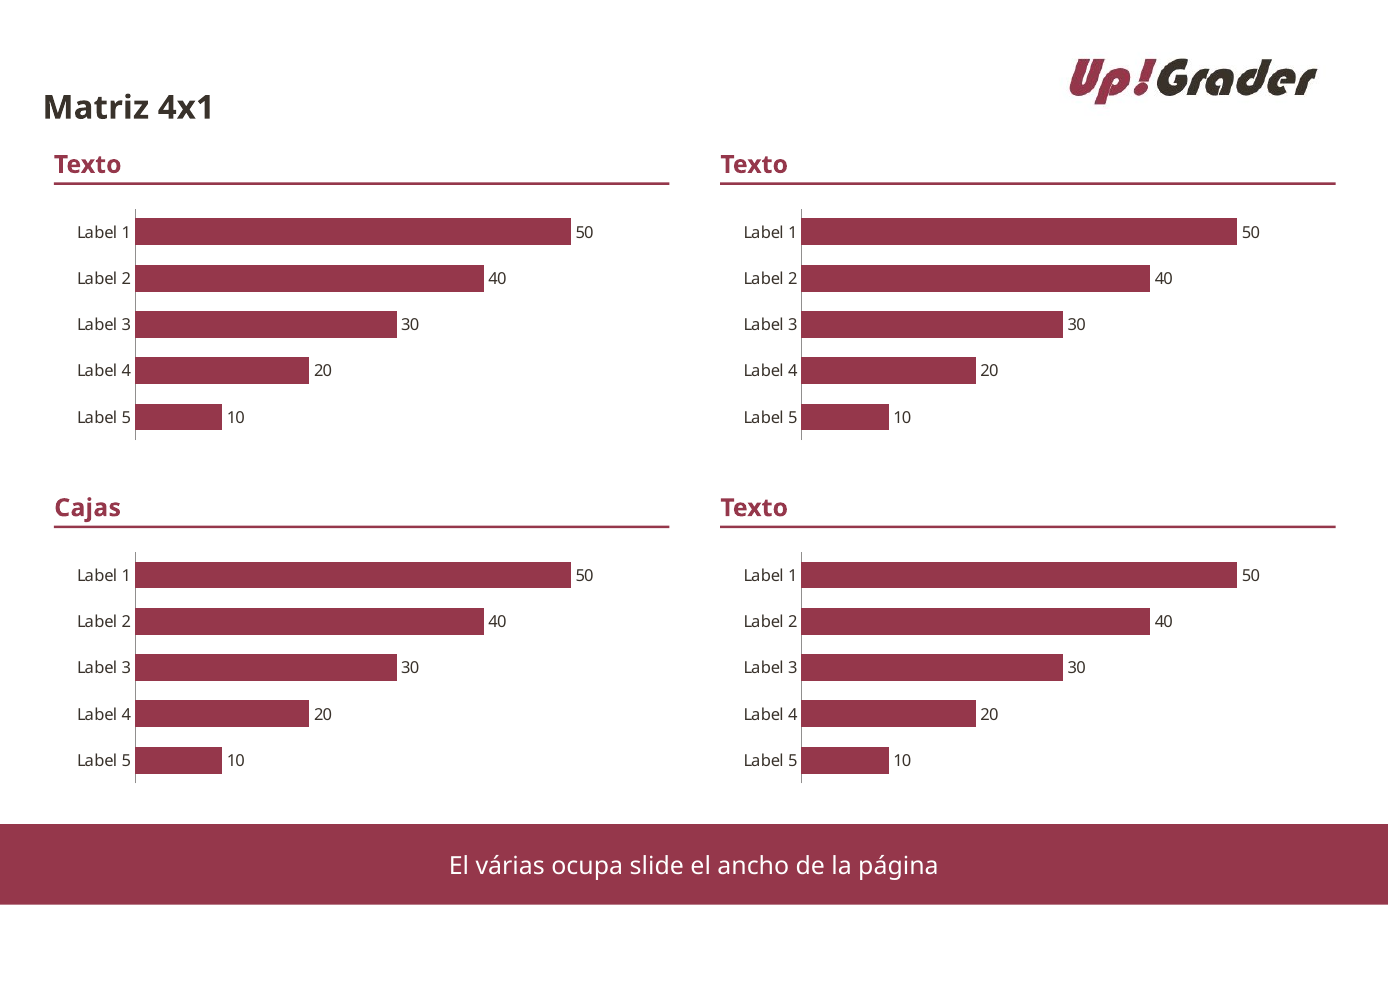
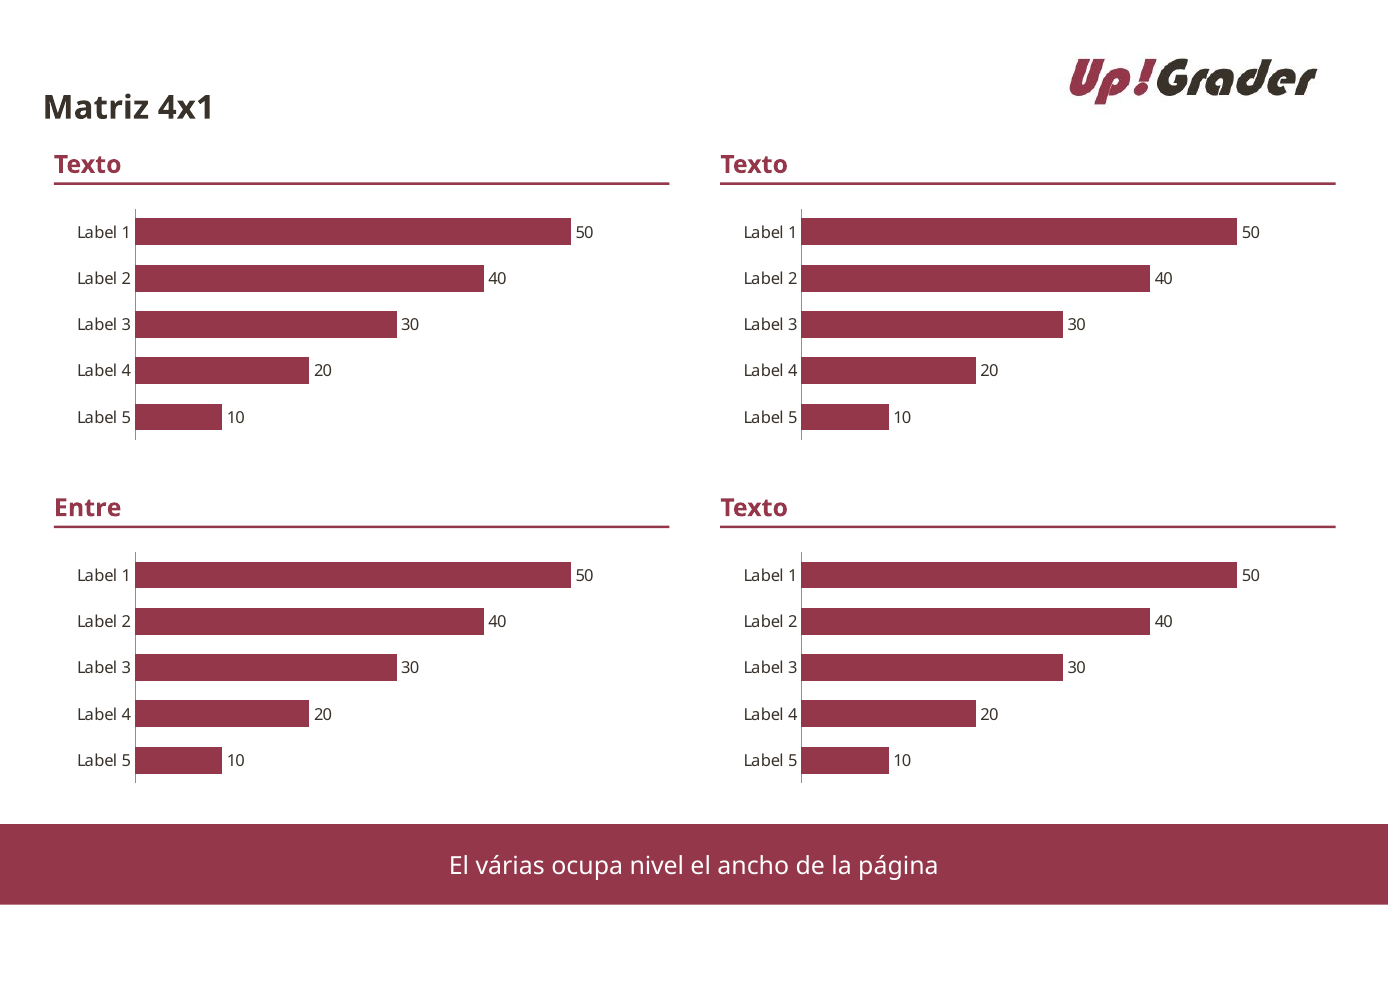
Cajas: Cajas -> Entre
slide: slide -> nivel
